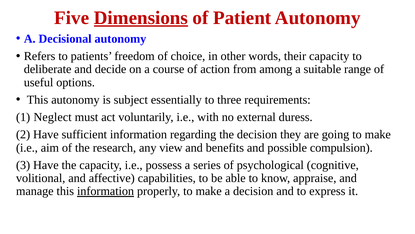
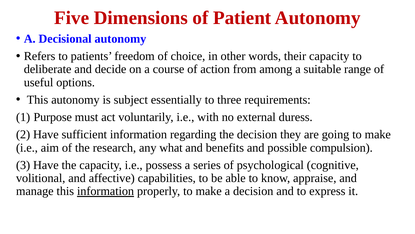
Dimensions underline: present -> none
Neglect: Neglect -> Purpose
view: view -> what
